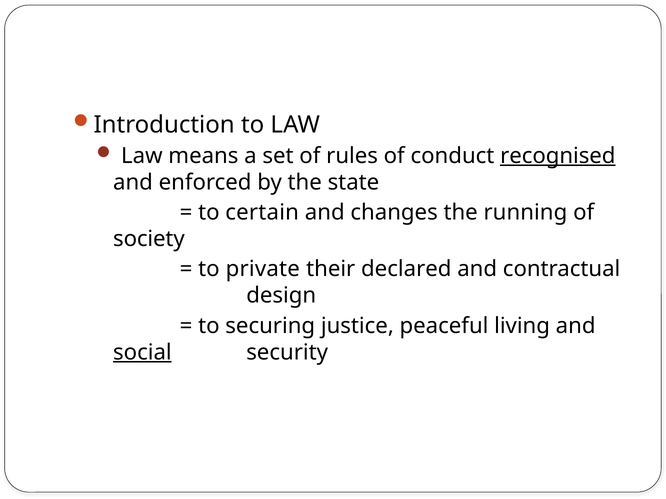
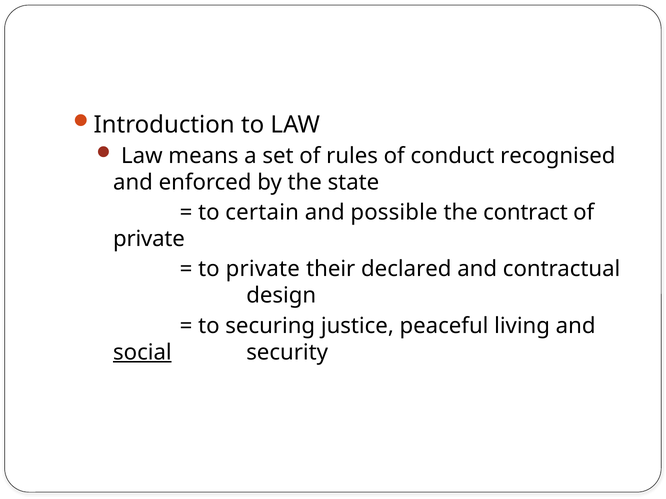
recognised underline: present -> none
changes: changes -> possible
running: running -> contract
society at (149, 239): society -> private
